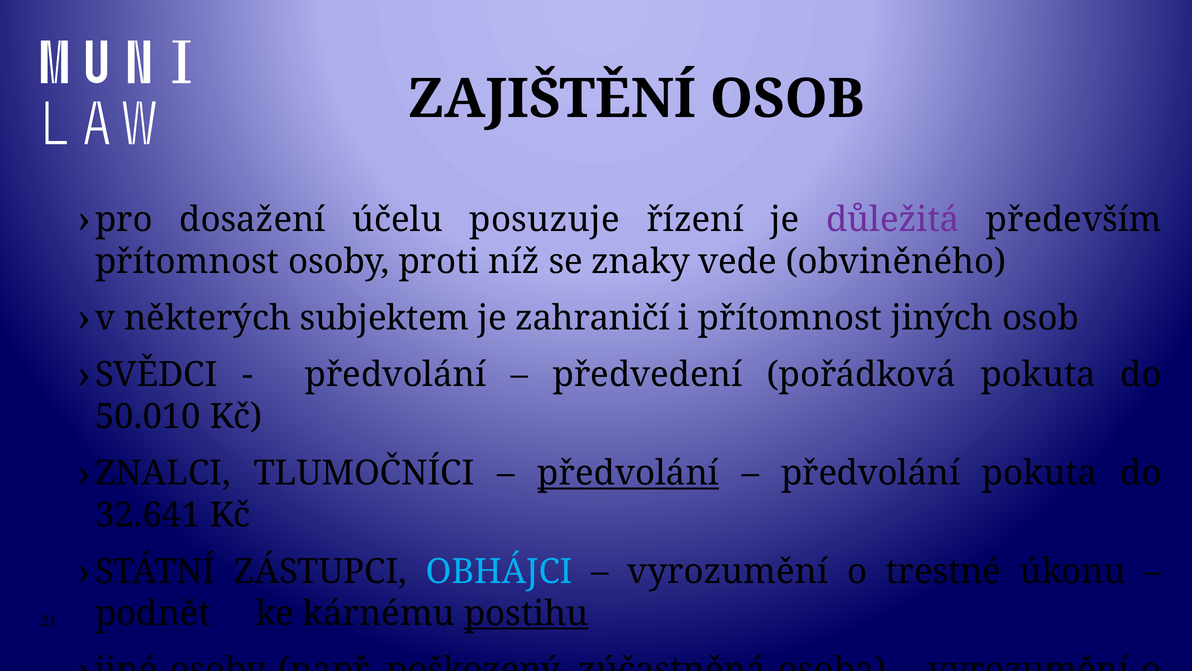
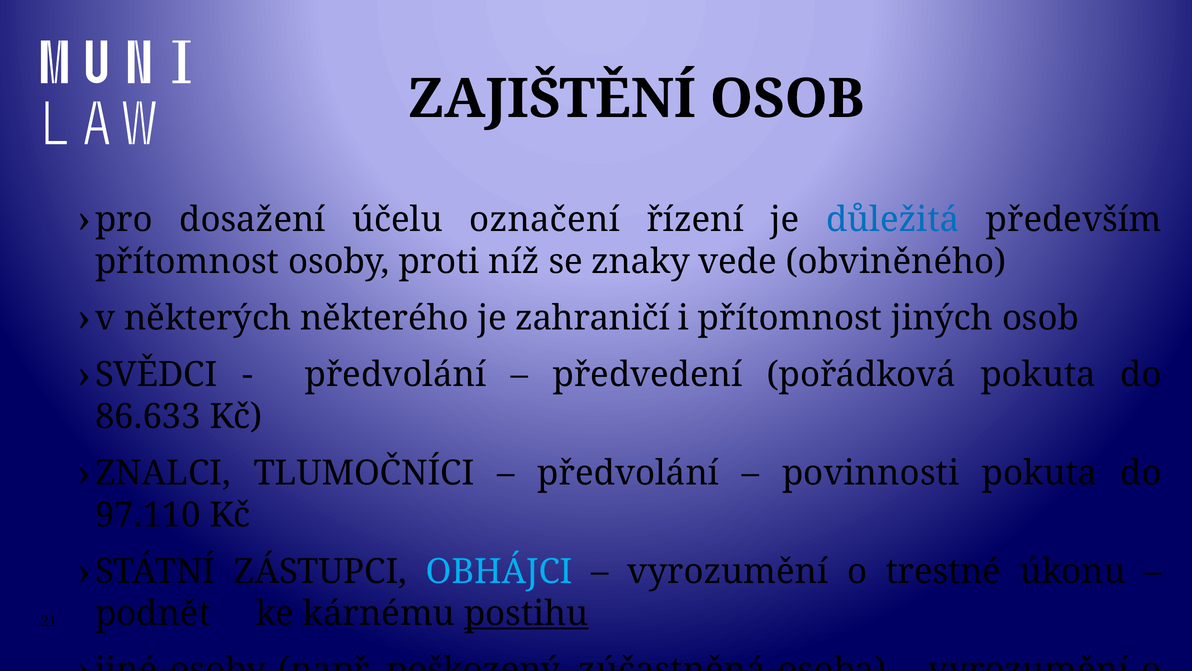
posuzuje: posuzuje -> označení
důležitá colour: purple -> blue
subjektem: subjektem -> některého
50.010: 50.010 -> 86.633
předvolání at (628, 473) underline: present -> none
předvolání at (871, 473): předvolání -> povinnosti
32.641: 32.641 -> 97.110
